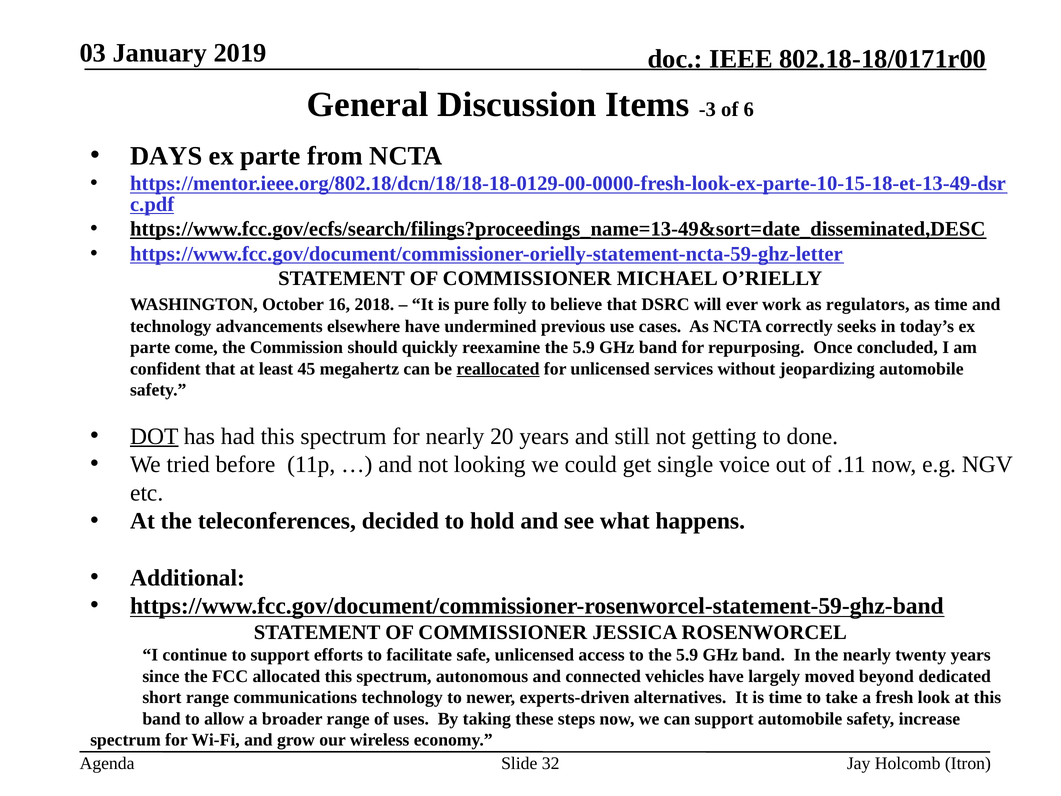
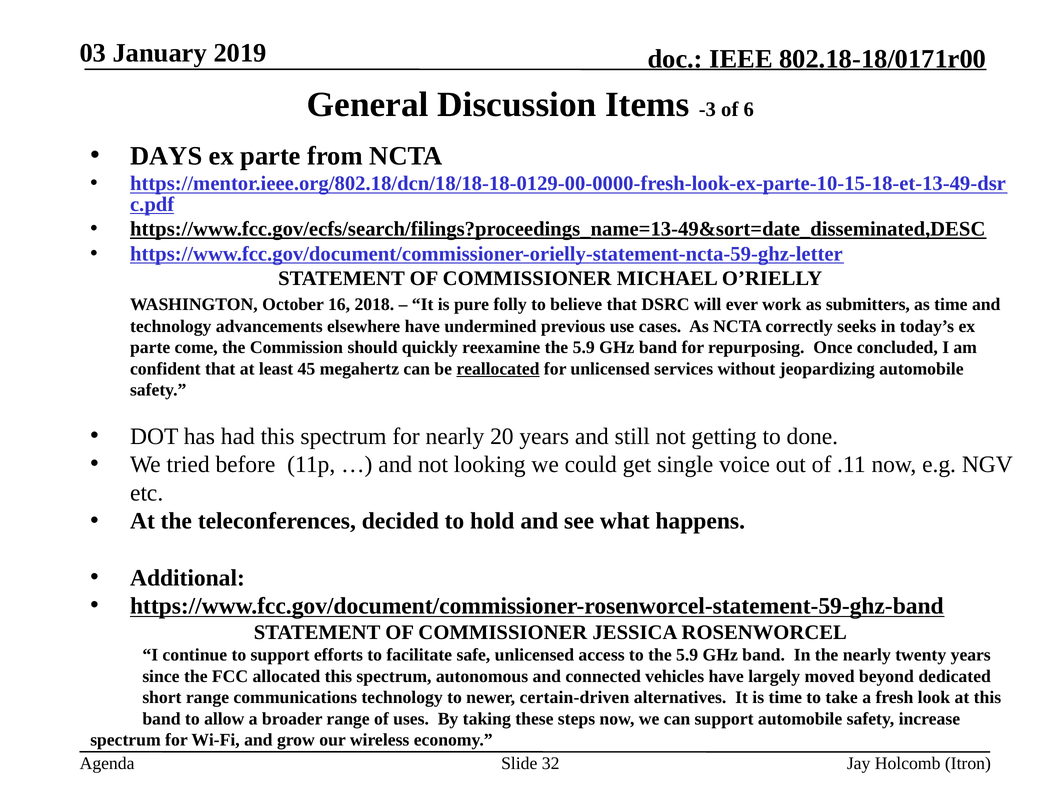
regulators: regulators -> submitters
DOT underline: present -> none
experts-driven: experts-driven -> certain-driven
